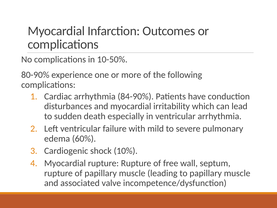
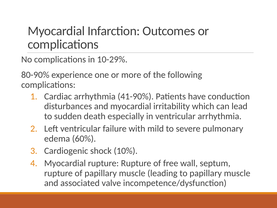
10-50%: 10-50% -> 10-29%
84-90%: 84-90% -> 41-90%
